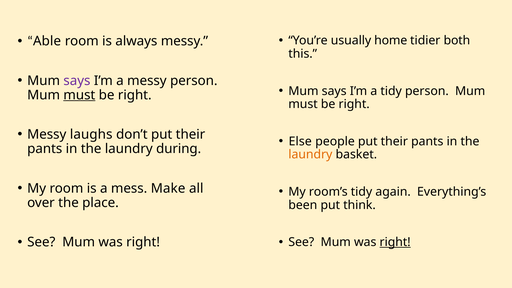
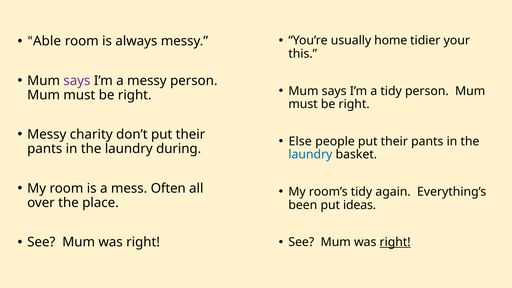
both: both -> your
must at (79, 95) underline: present -> none
laughs: laughs -> charity
laundry at (310, 155) colour: orange -> blue
Make: Make -> Often
think: think -> ideas
